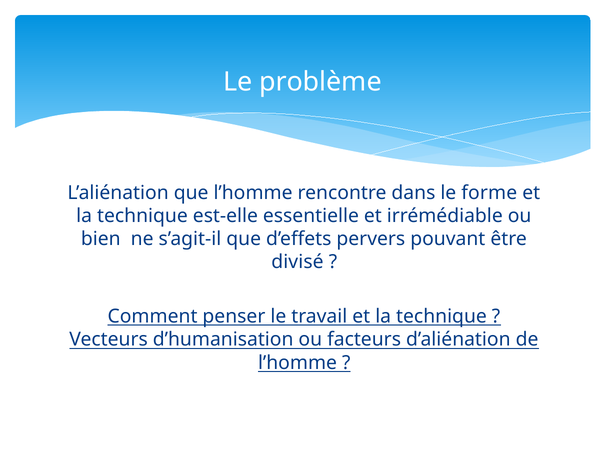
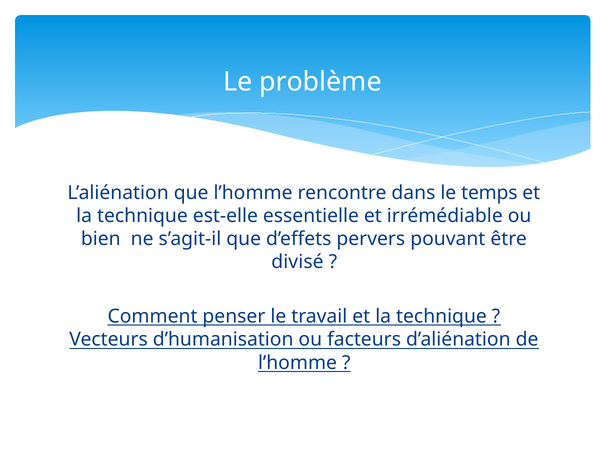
forme: forme -> temps
